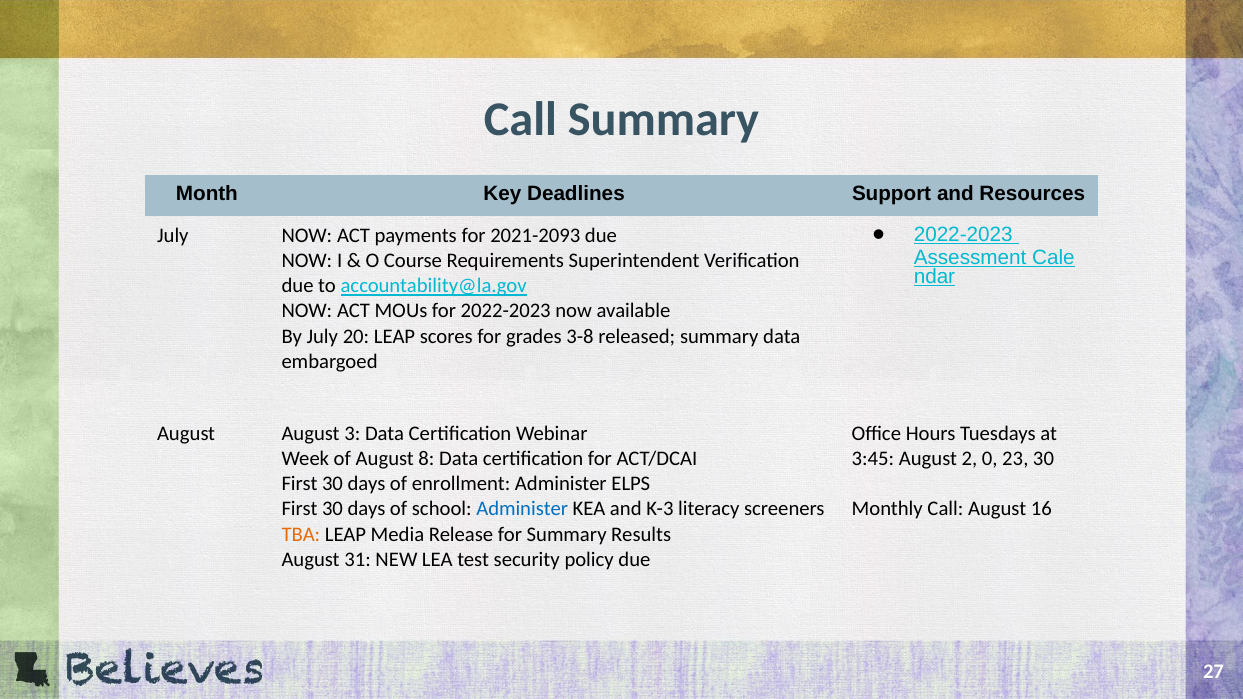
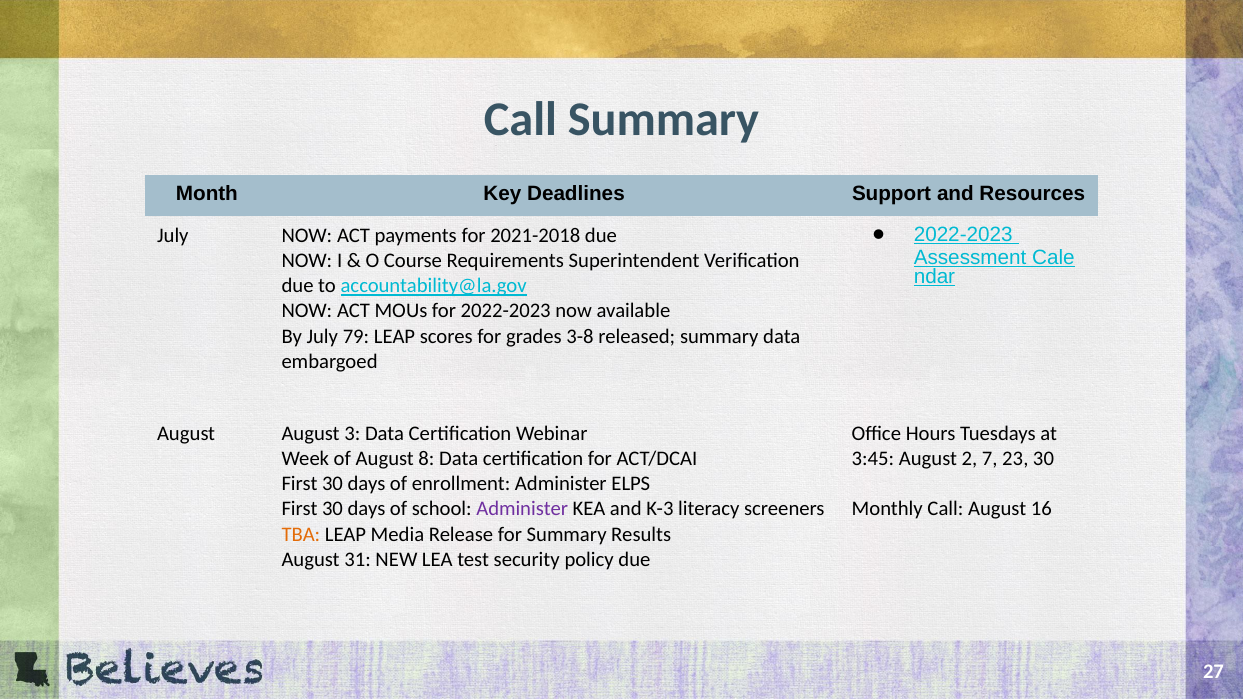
2021-2093: 2021-2093 -> 2021-2018
20: 20 -> 79
0: 0 -> 7
Administer at (522, 509) colour: blue -> purple
